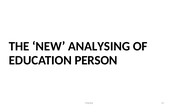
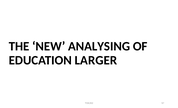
PERSON: PERSON -> LARGER
